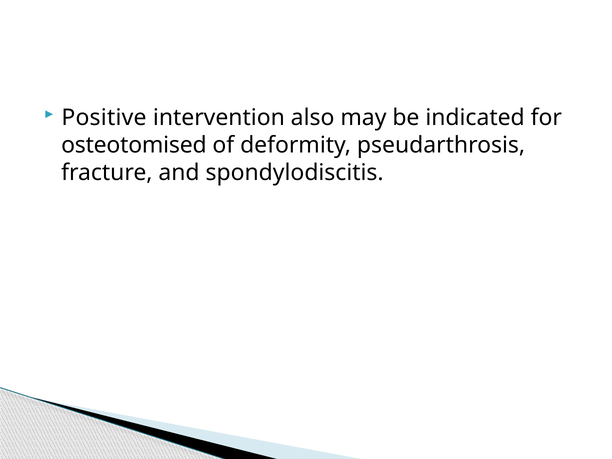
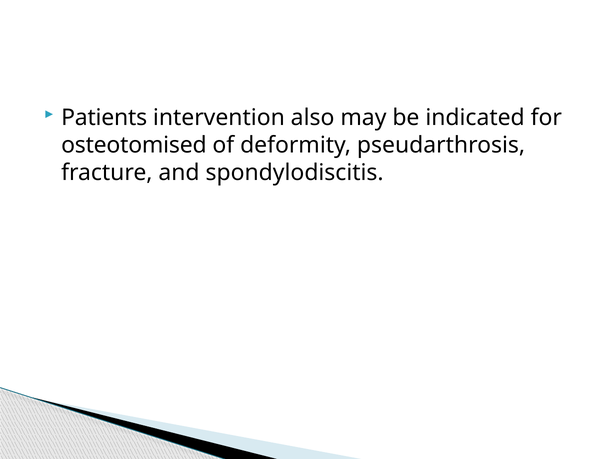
Positive: Positive -> Patients
